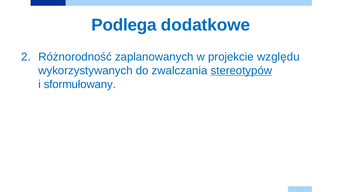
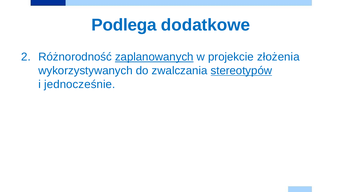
zaplanowanych underline: none -> present
względu: względu -> złożenia
sformułowany: sformułowany -> jednocześnie
